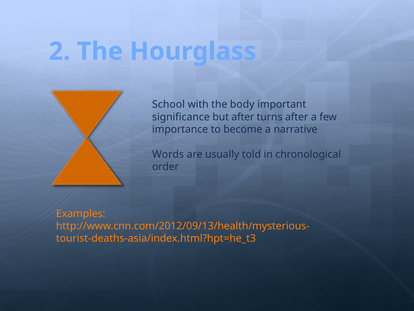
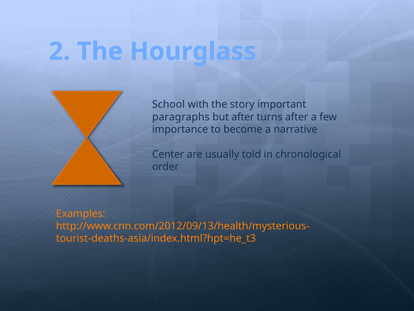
body: body -> story
significance: significance -> paragraphs
Words: Words -> Center
